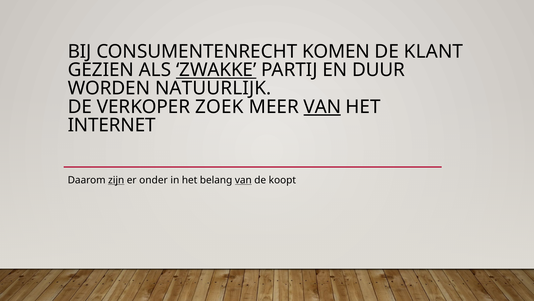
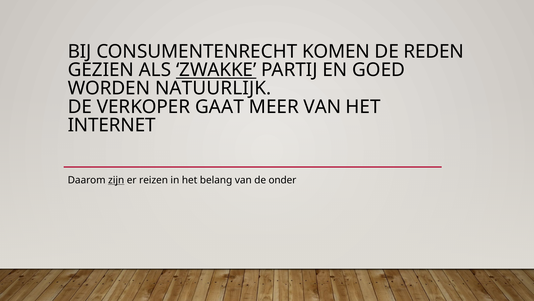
KLANT: KLANT -> REDEN
DUUR: DUUR -> GOED
ZOEK: ZOEK -> GAAT
VAN at (322, 107) underline: present -> none
onder: onder -> reizen
van at (243, 180) underline: present -> none
koopt: koopt -> onder
